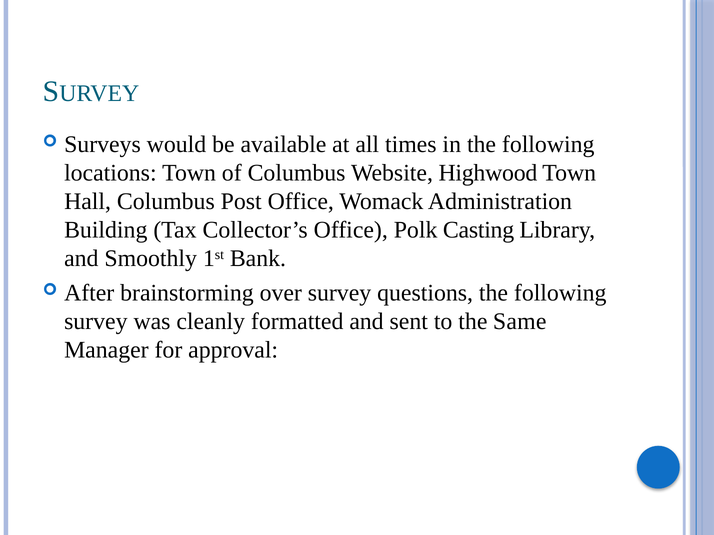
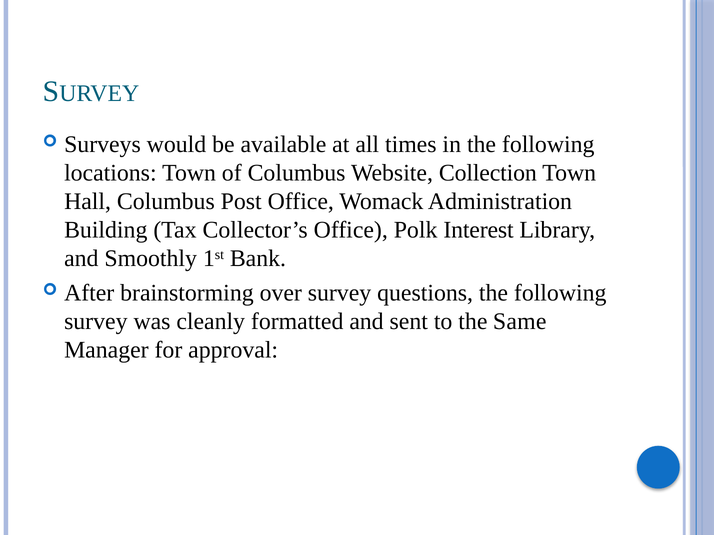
Highwood: Highwood -> Collection
Casting: Casting -> Interest
